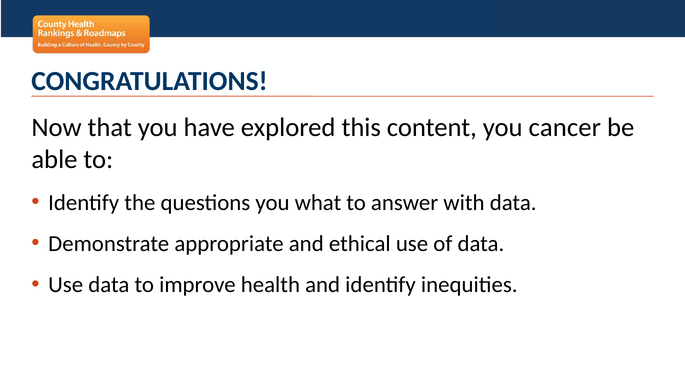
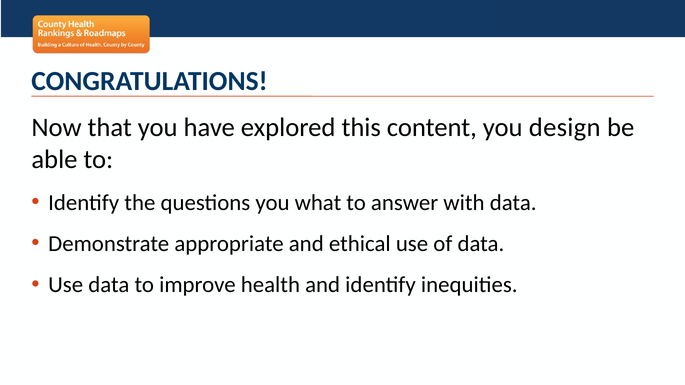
cancer: cancer -> design
